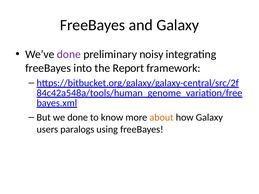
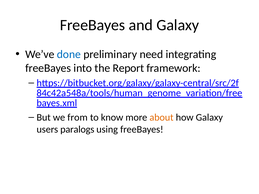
done at (69, 54) colour: purple -> blue
noisy: noisy -> need
we done: done -> from
